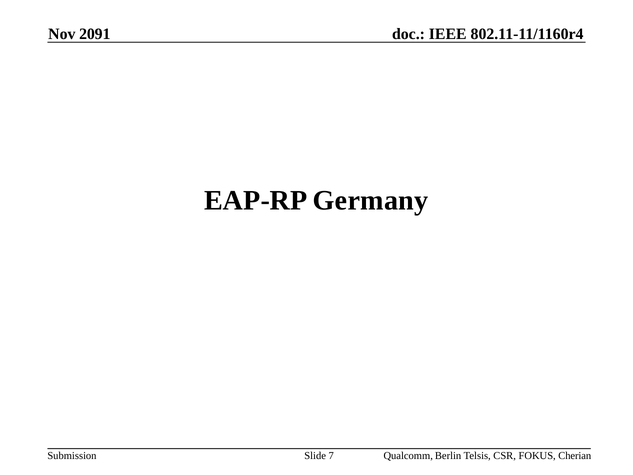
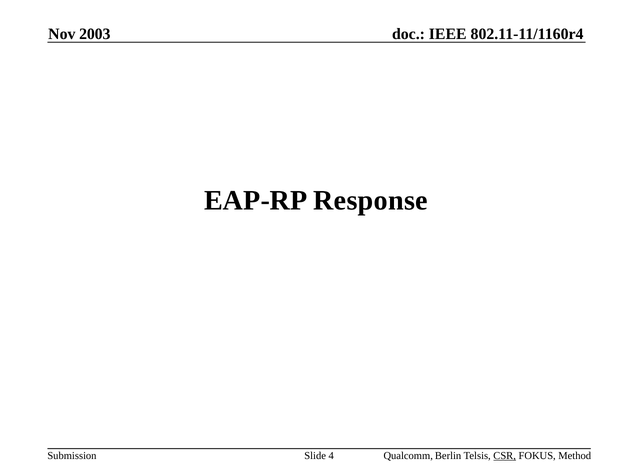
2091: 2091 -> 2003
Germany: Germany -> Response
7: 7 -> 4
CSR underline: none -> present
Cherian: Cherian -> Method
